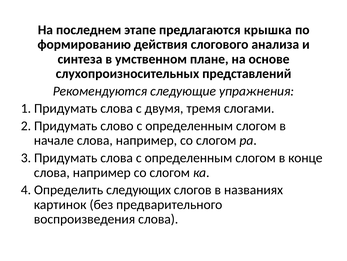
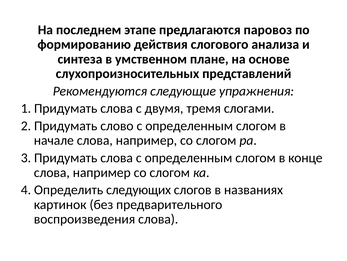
крышка: крышка -> паровоз
